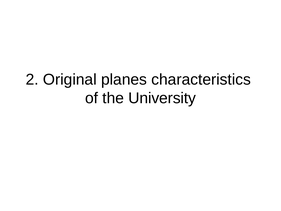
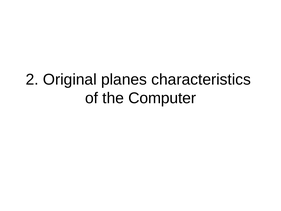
University: University -> Computer
